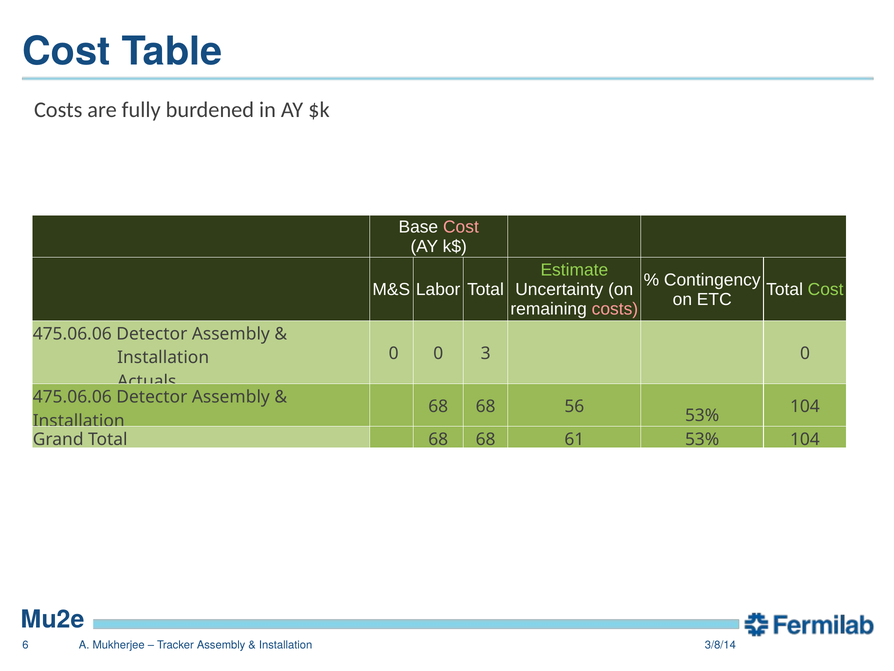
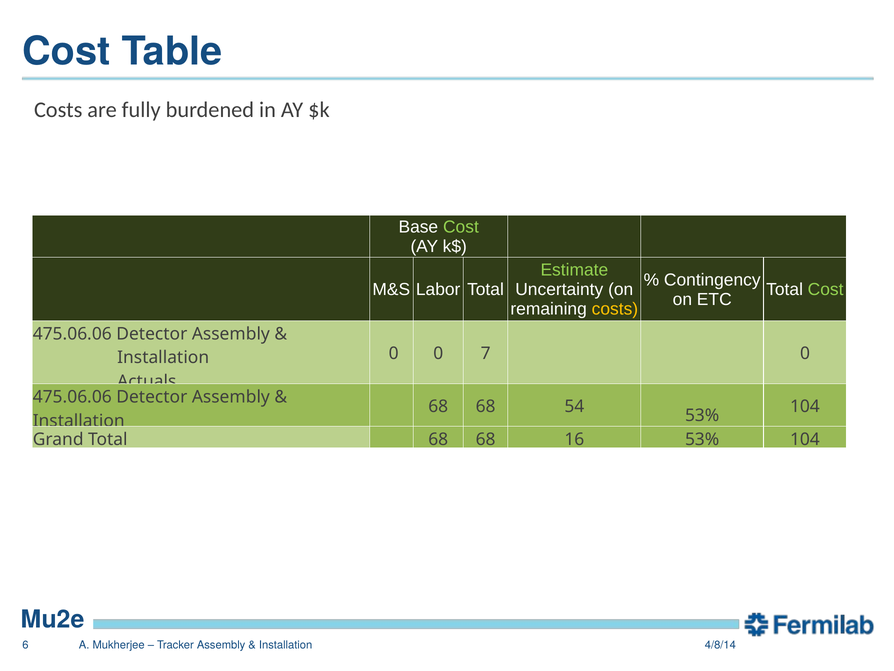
Cost at (461, 227) colour: pink -> light green
costs at (615, 309) colour: pink -> yellow
3: 3 -> 7
56: 56 -> 54
61: 61 -> 16
3/8/14: 3/8/14 -> 4/8/14
